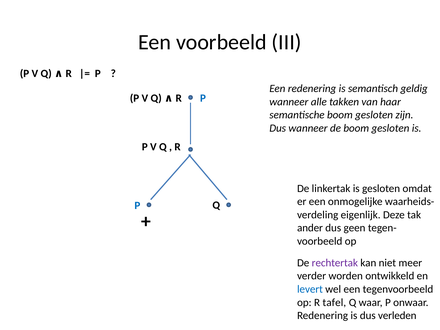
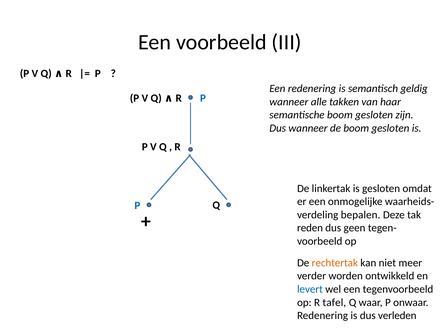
eigenlijk: eigenlijk -> bepalen
ander: ander -> reden
rechtertak colour: purple -> orange
